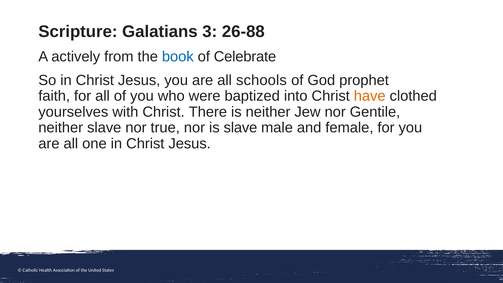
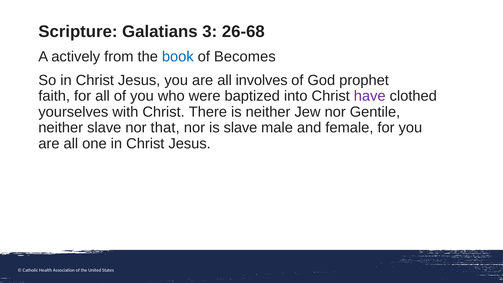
26-88: 26-88 -> 26-68
Celebrate: Celebrate -> Becomes
schools: schools -> involves
have colour: orange -> purple
true: true -> that
